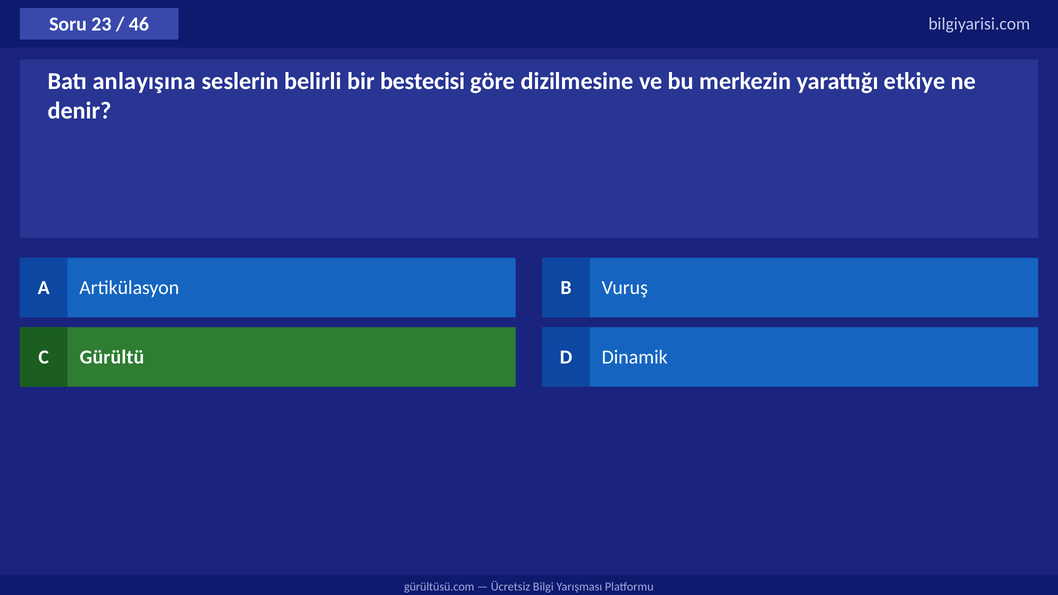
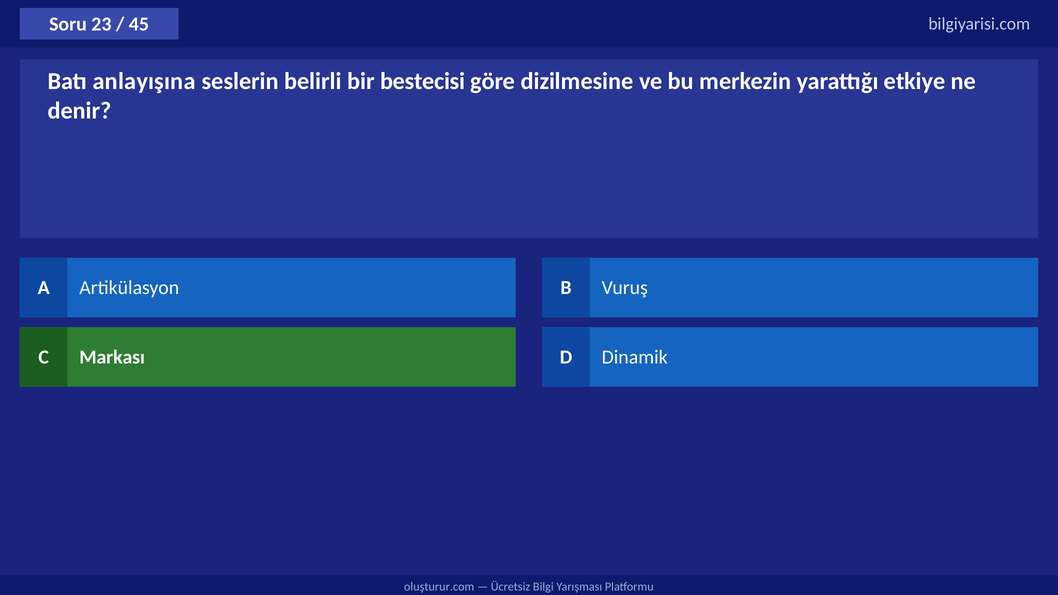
46: 46 -> 45
Gürültü: Gürültü -> Markası
gürültüsü.com: gürültüsü.com -> oluşturur.com
